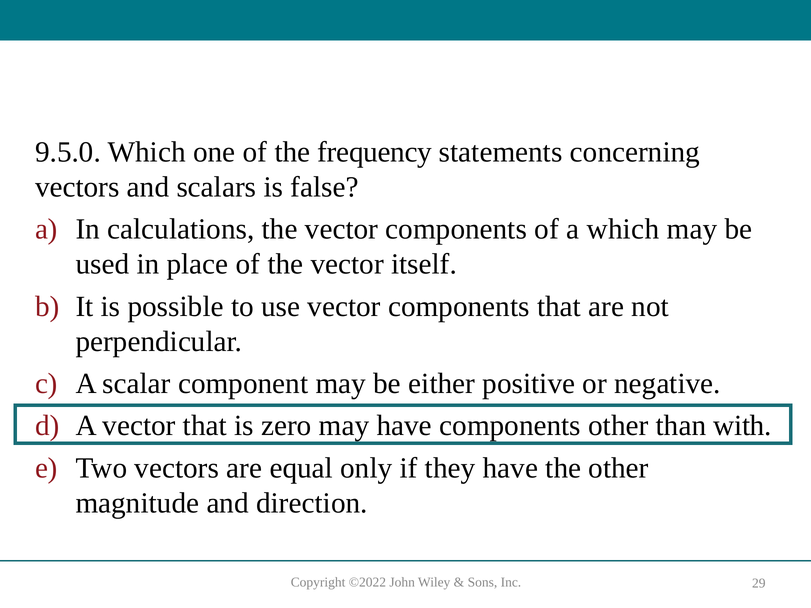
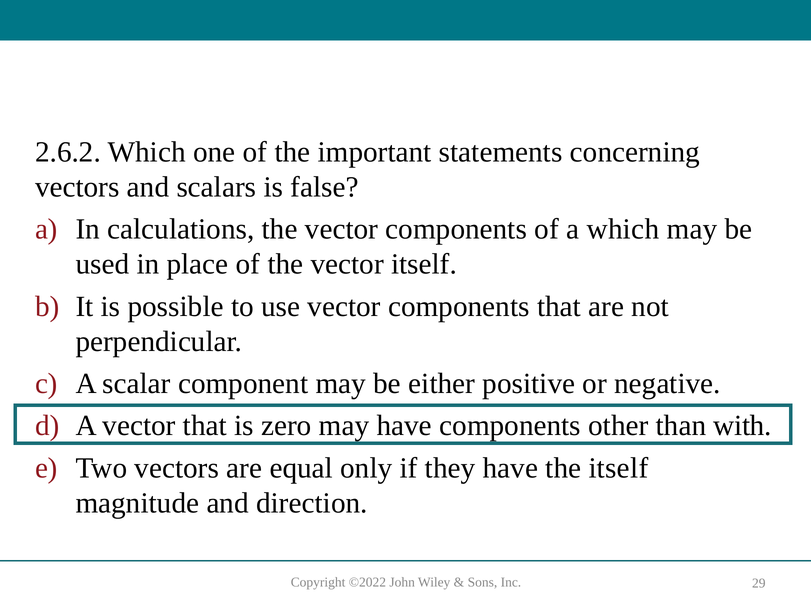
9.5.0: 9.5.0 -> 2.6.2
frequency: frequency -> important
the other: other -> itself
